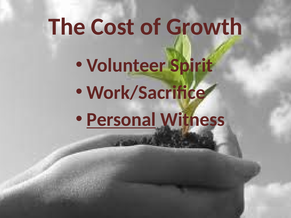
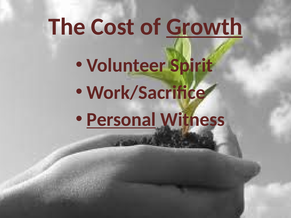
Growth underline: none -> present
